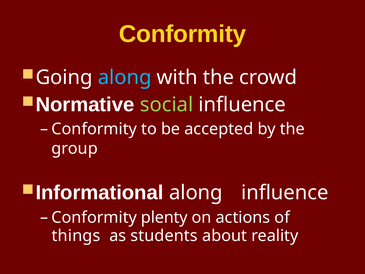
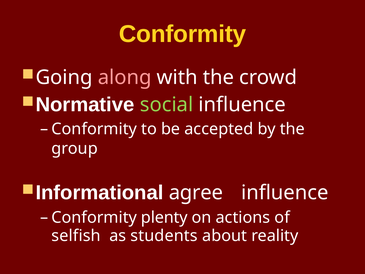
along at (125, 77) colour: light blue -> pink
along at (196, 193): along -> agree
things: things -> selfish
